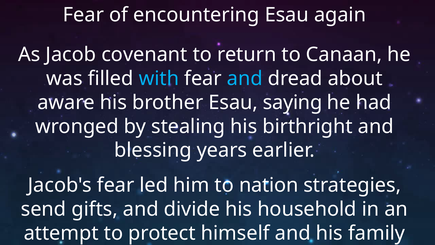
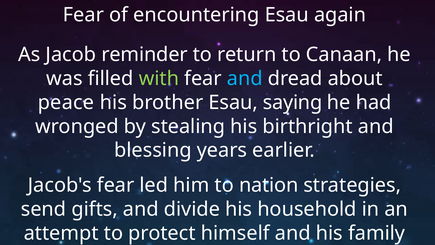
covenant: covenant -> reminder
with colour: light blue -> light green
aware: aware -> peace
